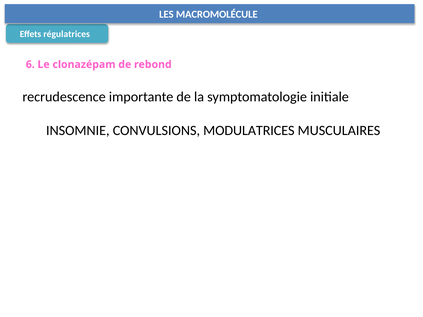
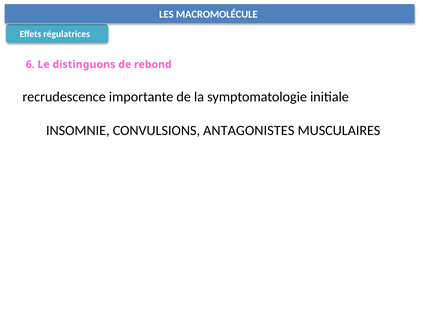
clonazépam: clonazépam -> distinguons
MODULATRICES: MODULATRICES -> ANTAGONISTES
